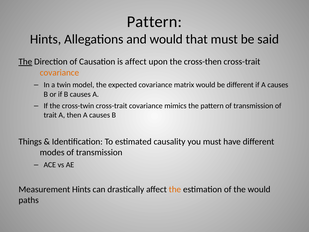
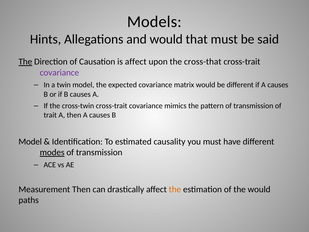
Pattern at (154, 22): Pattern -> Models
cross-then: cross-then -> cross-that
covariance at (59, 72) colour: orange -> purple
Things at (30, 142): Things -> Model
modes underline: none -> present
Measurement Hints: Hints -> Then
